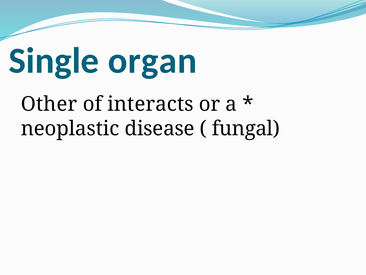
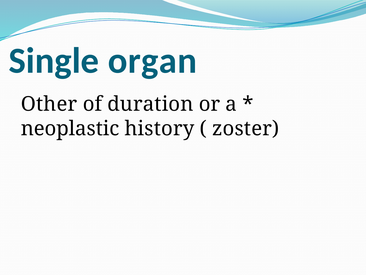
interacts: interacts -> duration
disease: disease -> history
fungal: fungal -> zoster
